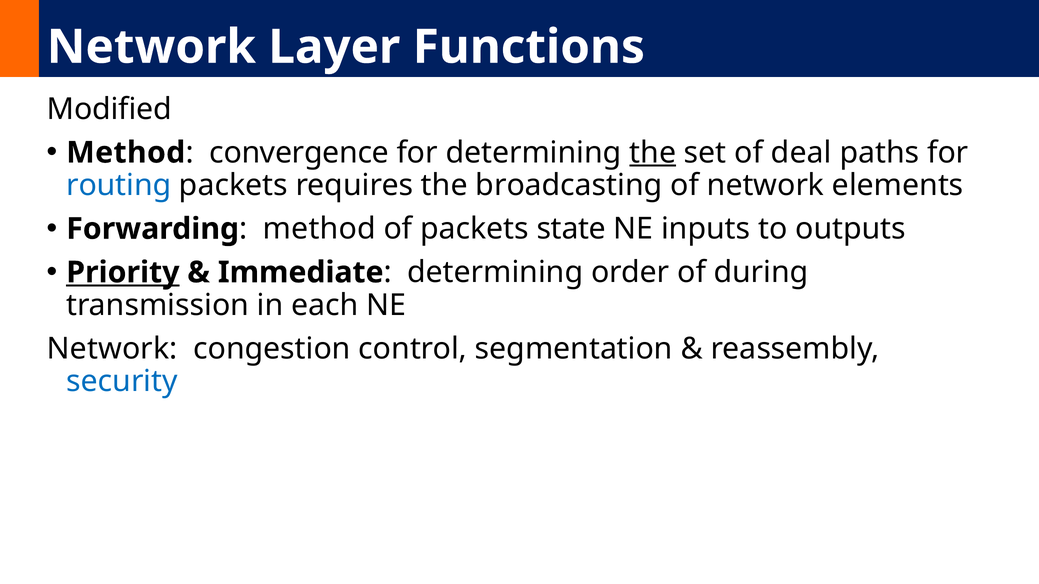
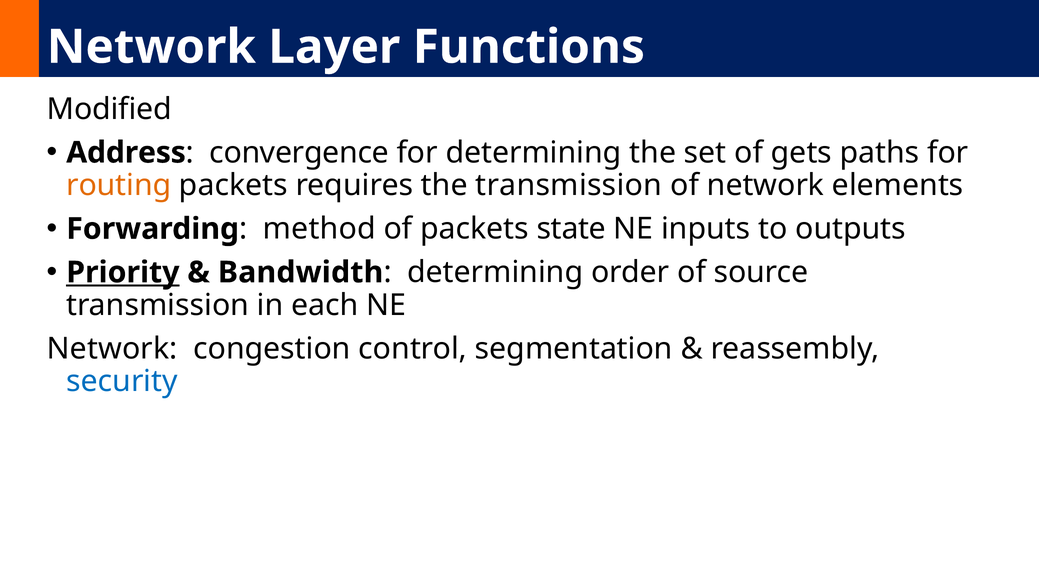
Method at (126, 153): Method -> Address
the at (653, 153) underline: present -> none
deal: deal -> gets
routing colour: blue -> orange
the broadcasting: broadcasting -> transmission
Immediate: Immediate -> Bandwidth
during: during -> source
